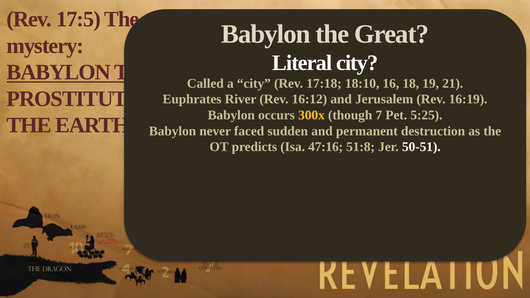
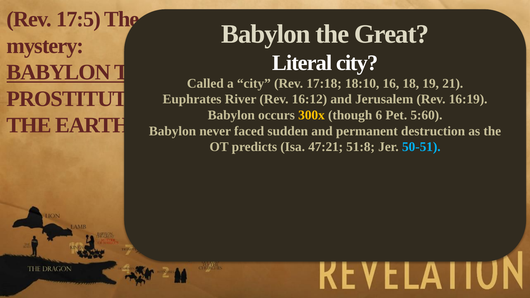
7: 7 -> 6
5:25: 5:25 -> 5:60
47:16: 47:16 -> 47:21
50-51 colour: white -> light blue
